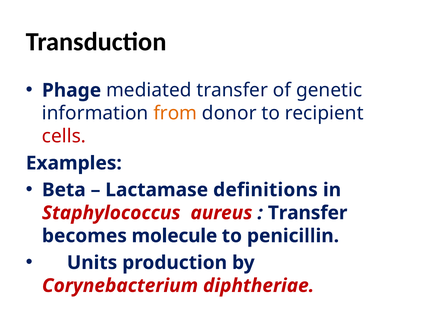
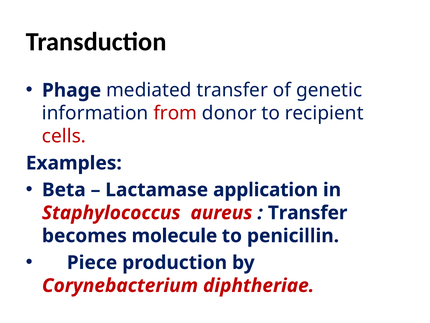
from colour: orange -> red
definitions: definitions -> application
Units: Units -> Piece
